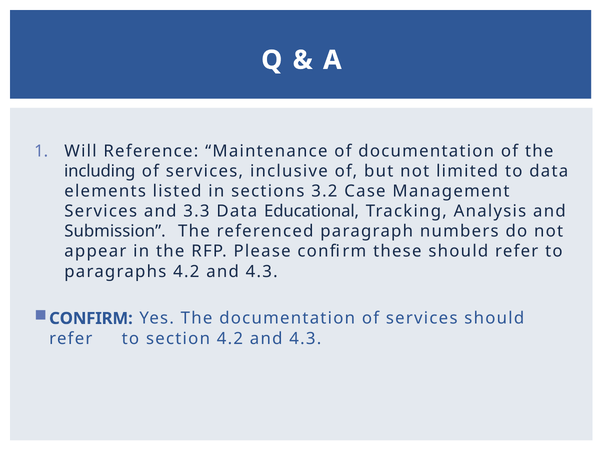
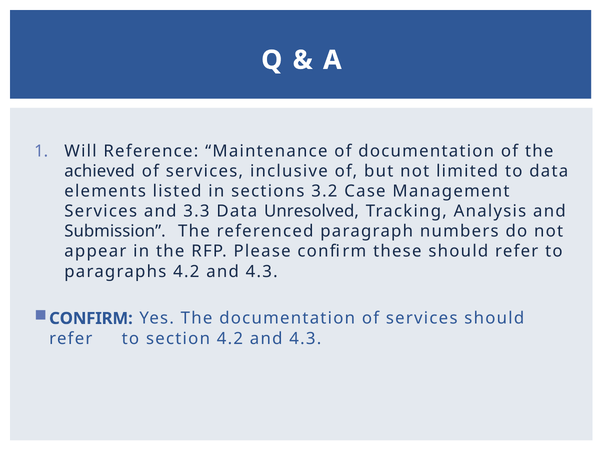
including: including -> achieved
Educational: Educational -> Unresolved
